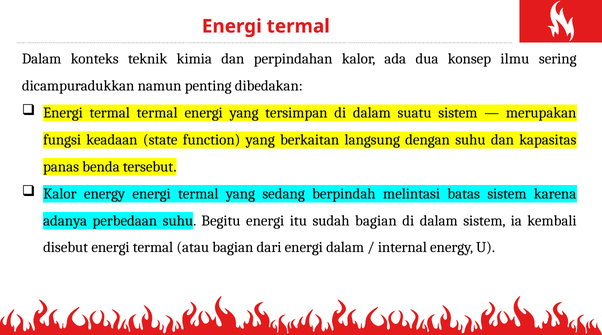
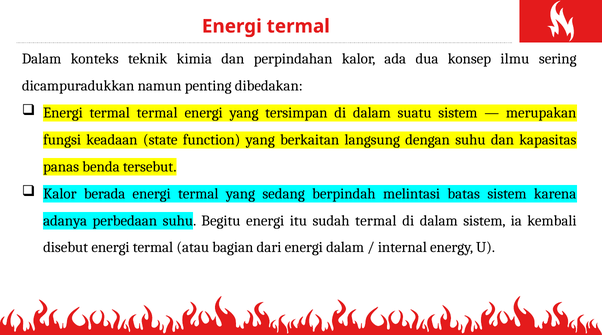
Kalor energy: energy -> berada
sudah bagian: bagian -> termal
